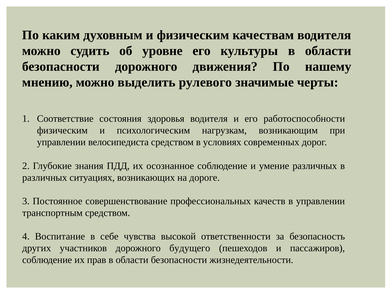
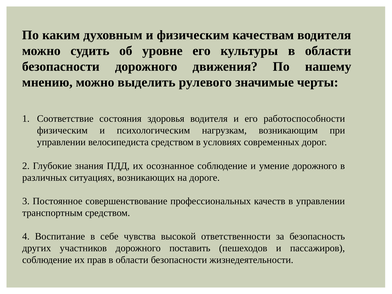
умение различных: различных -> дорожного
будущего: будущего -> поставить
